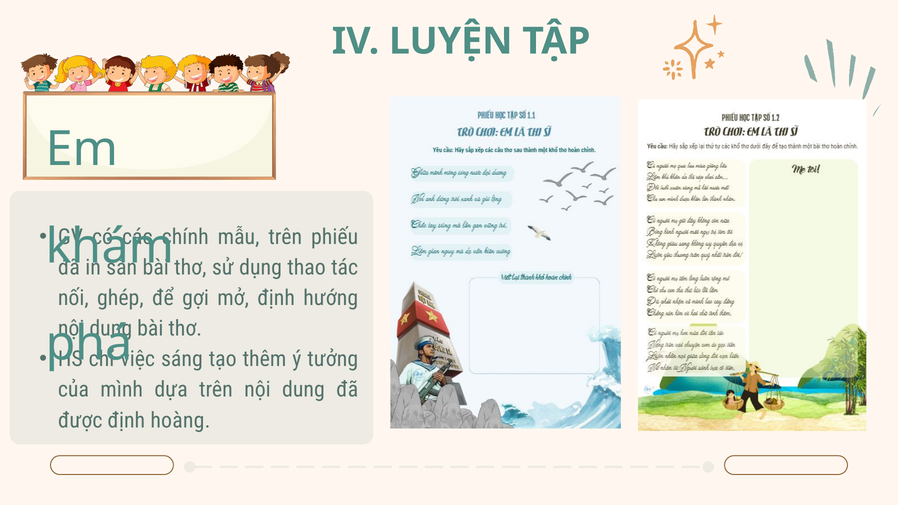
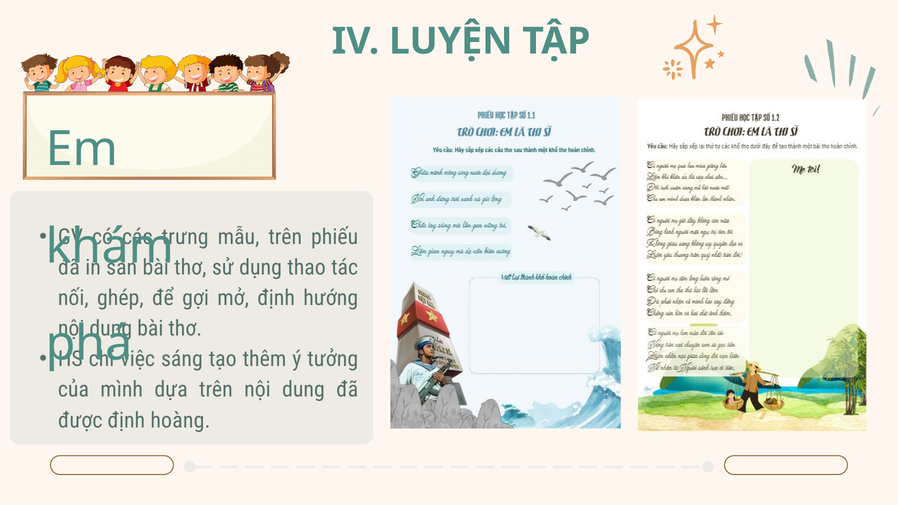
chính: chính -> trưng
